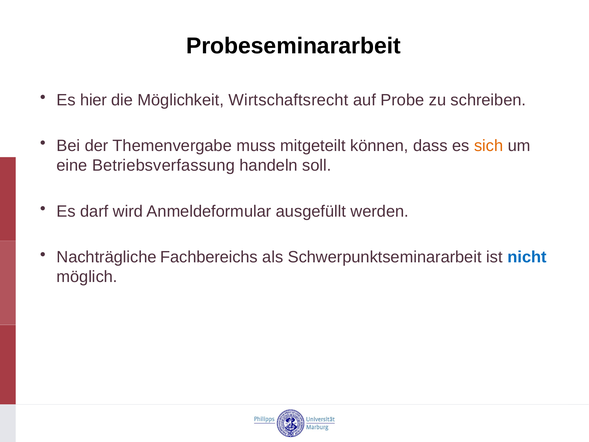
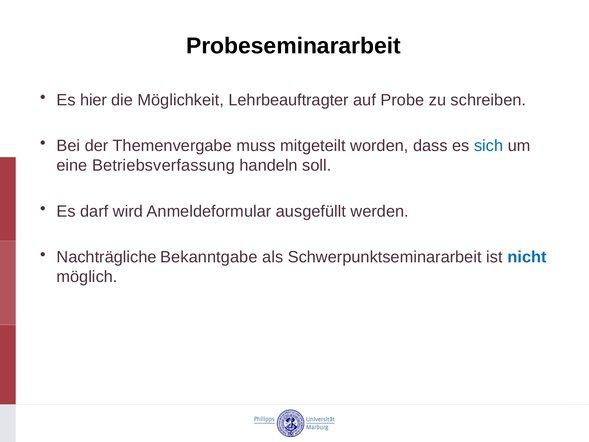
Wirtschaftsrecht: Wirtschaftsrecht -> Lehrbeauftragter
können: können -> worden
sich colour: orange -> blue
Fachbereichs: Fachbereichs -> Bekanntgabe
